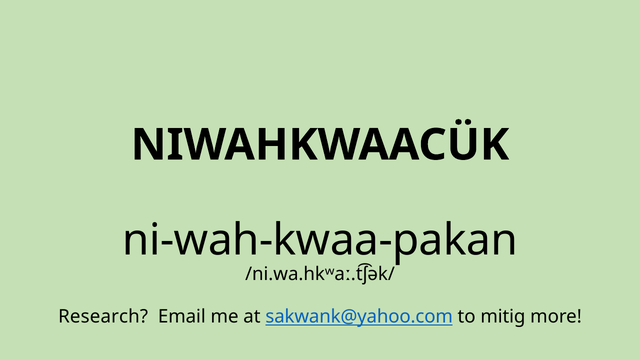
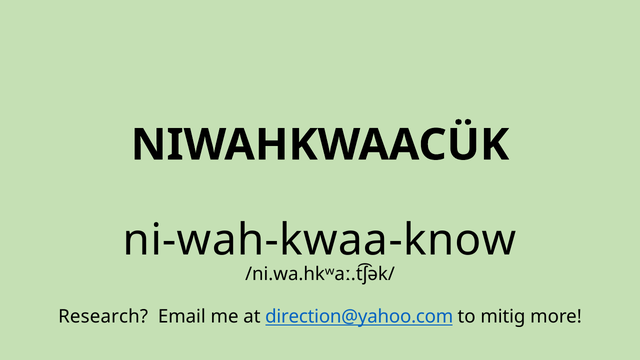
ni-wah-kwaa-pakan: ni-wah-kwaa-pakan -> ni-wah-kwaa-know
sakwank@yahoo.com: sakwank@yahoo.com -> direction@yahoo.com
